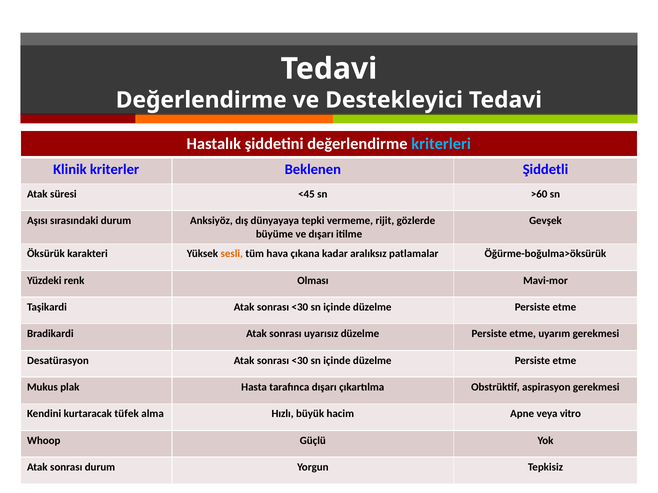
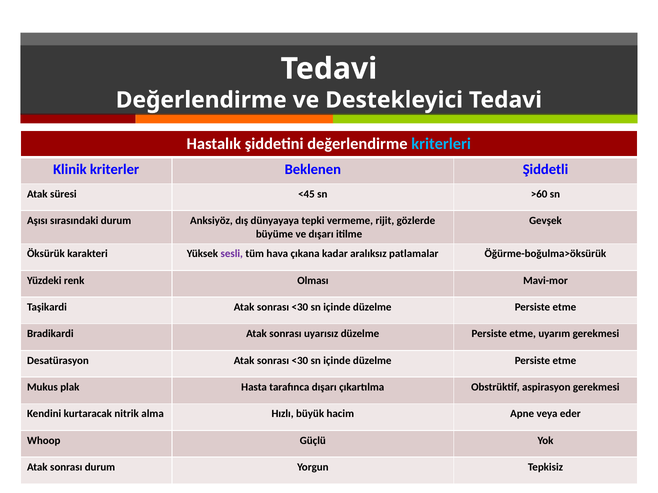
sesli colour: orange -> purple
tüfek: tüfek -> nitrik
vitro: vitro -> eder
